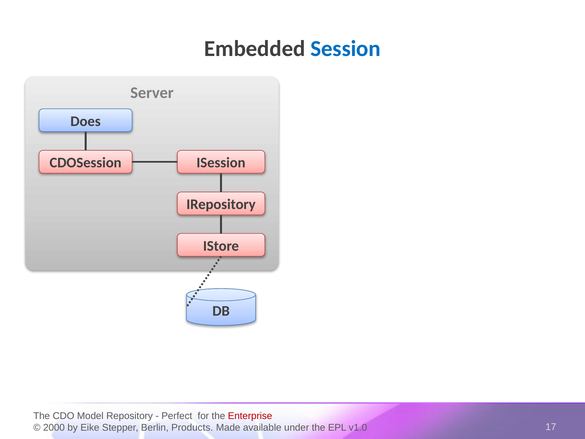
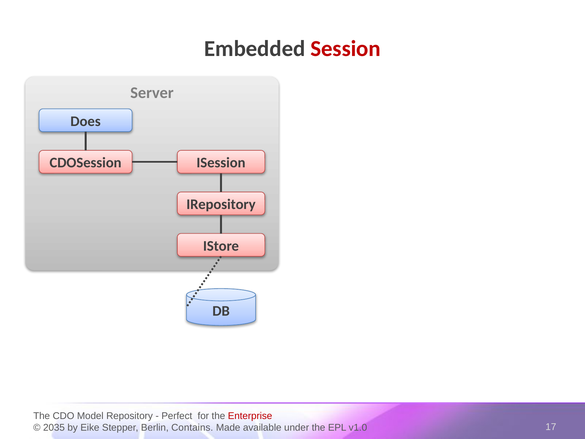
Session colour: blue -> red
2000: 2000 -> 2035
Products: Products -> Contains
